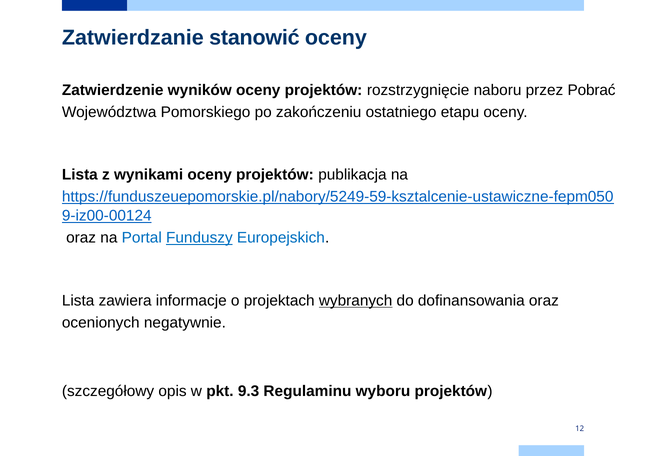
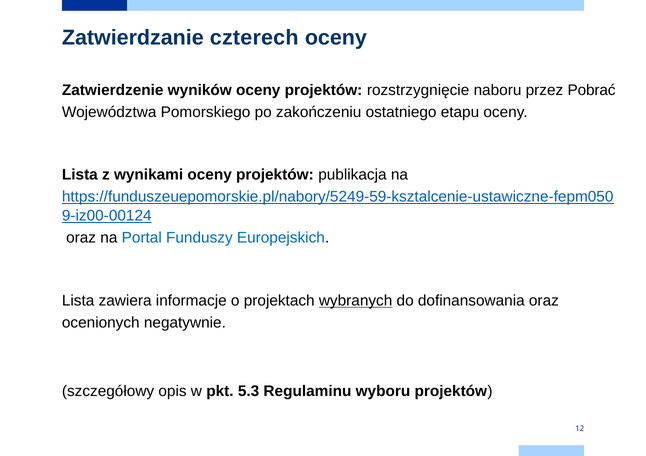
stanowić: stanowić -> czterech
Funduszy underline: present -> none
9.3: 9.3 -> 5.3
